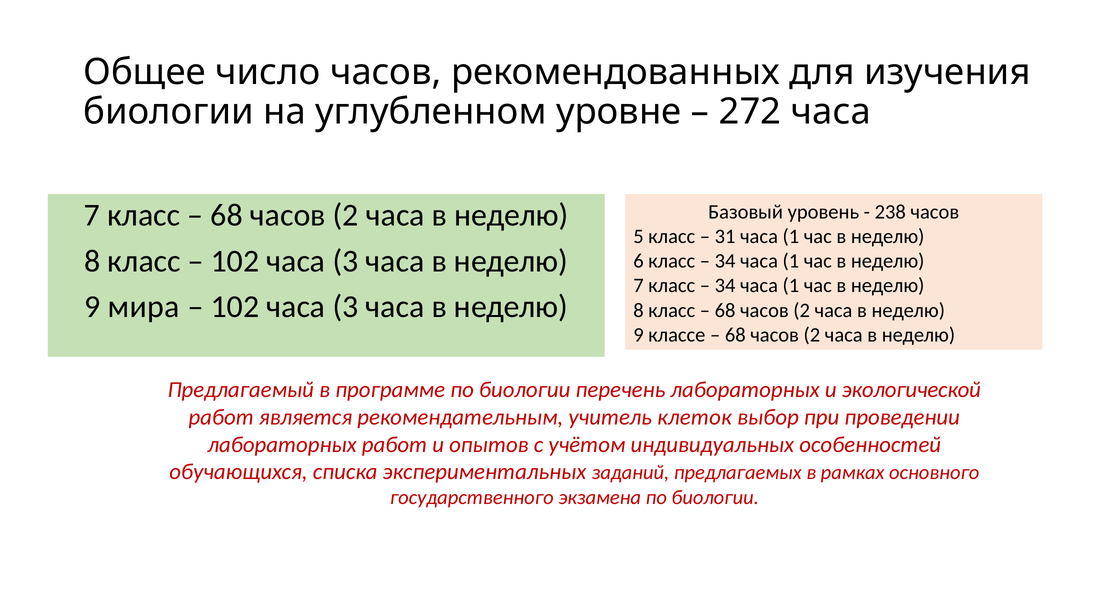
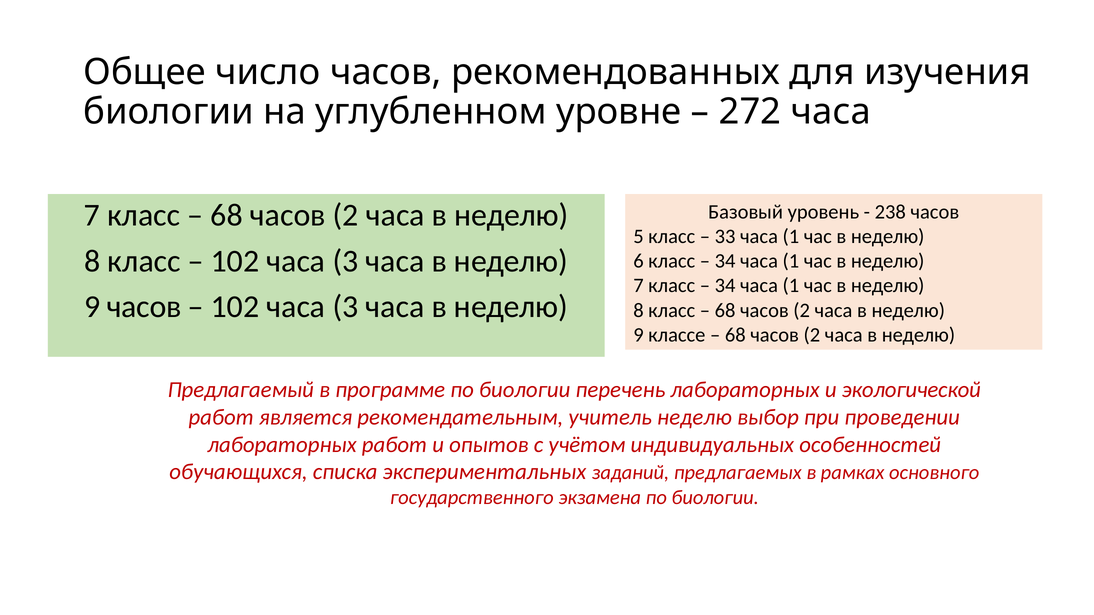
31: 31 -> 33
9 мира: мира -> часов
учитель клеток: клеток -> неделю
